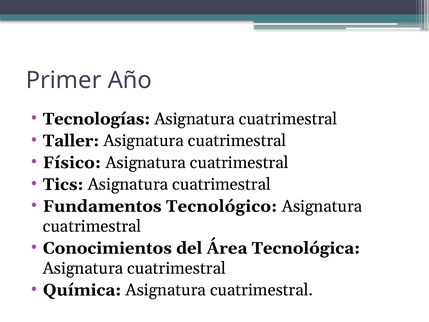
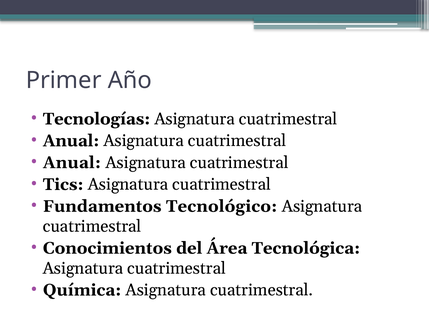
Taller at (71, 141): Taller -> Anual
Físico at (72, 162): Físico -> Anual
